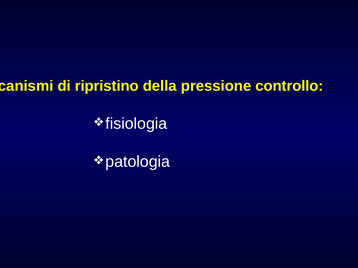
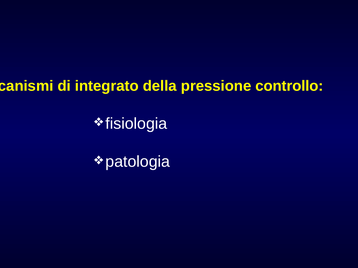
ripristino: ripristino -> integrato
